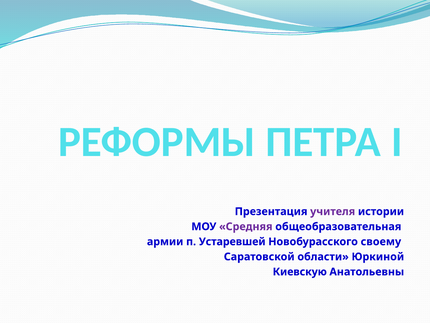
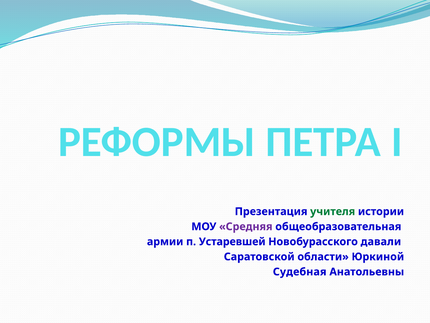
учителя colour: purple -> green
своему: своему -> давали
Киевскую: Киевскую -> Судебная
